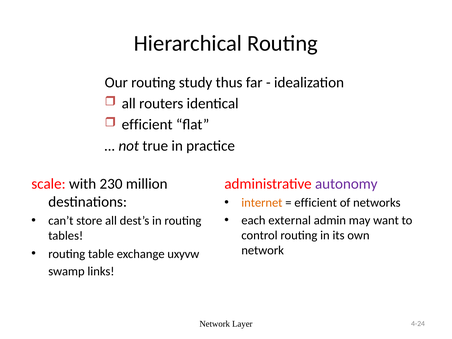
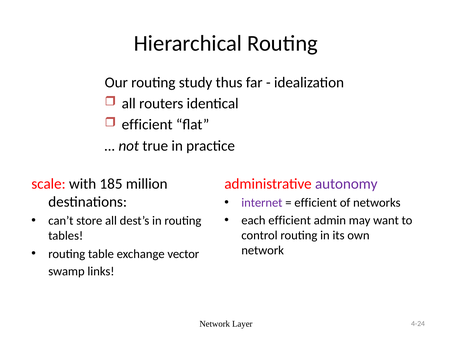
230: 230 -> 185
internet colour: orange -> purple
each external: external -> efficient
uxyvw: uxyvw -> vector
